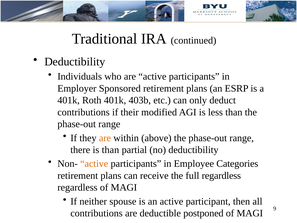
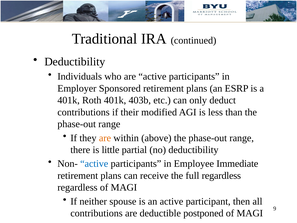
is than: than -> little
active at (94, 164) colour: orange -> blue
Categories: Categories -> Immediate
